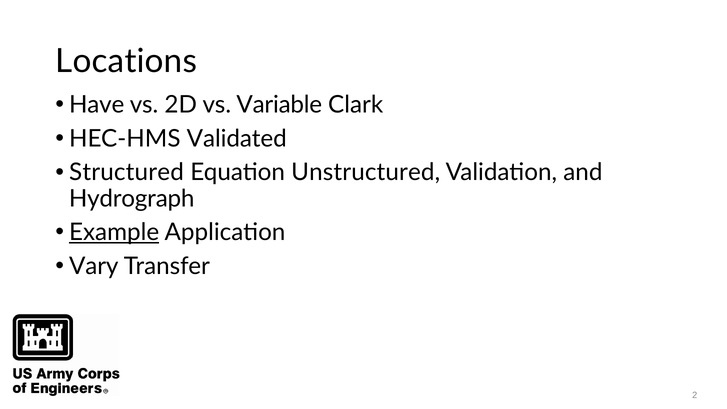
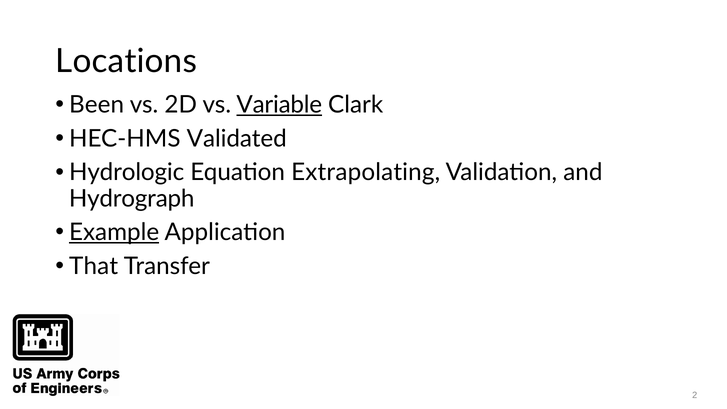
Have: Have -> Been
Variable underline: none -> present
Structured: Structured -> Hydrologic
Unstructured: Unstructured -> Extrapolating
Vary: Vary -> That
